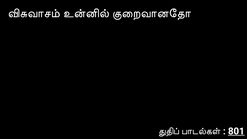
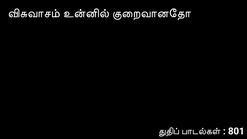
801 underline: present -> none
